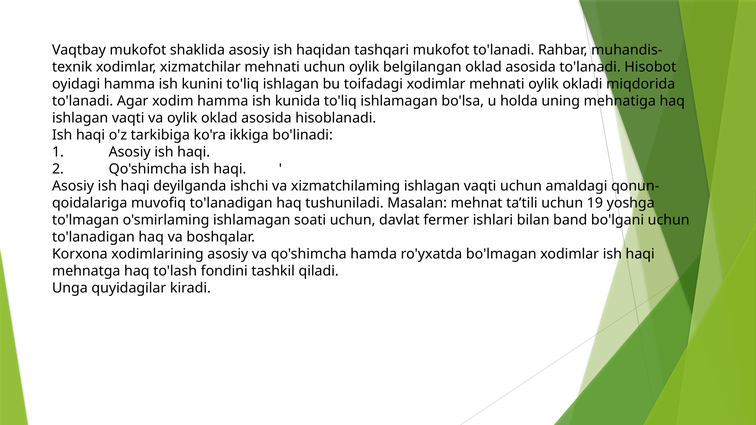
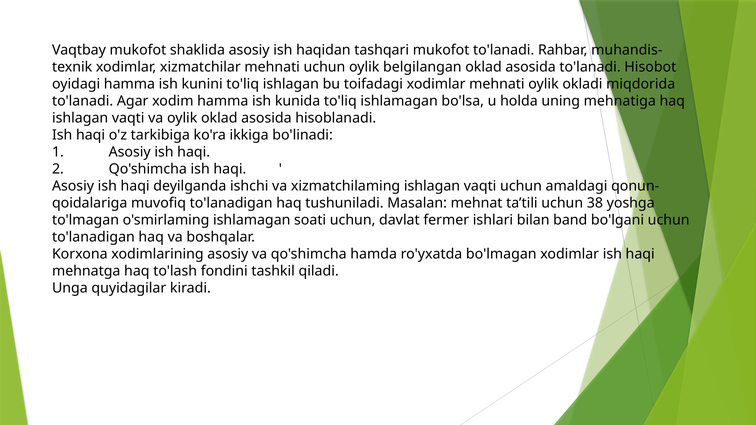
19: 19 -> 38
